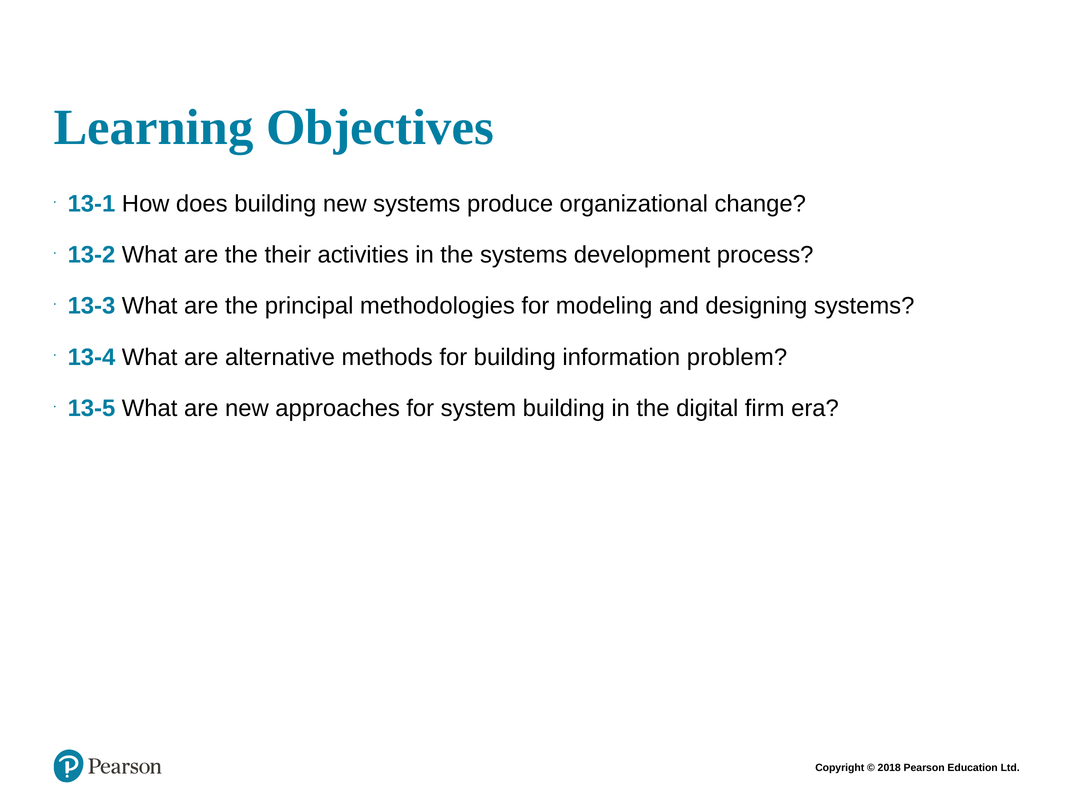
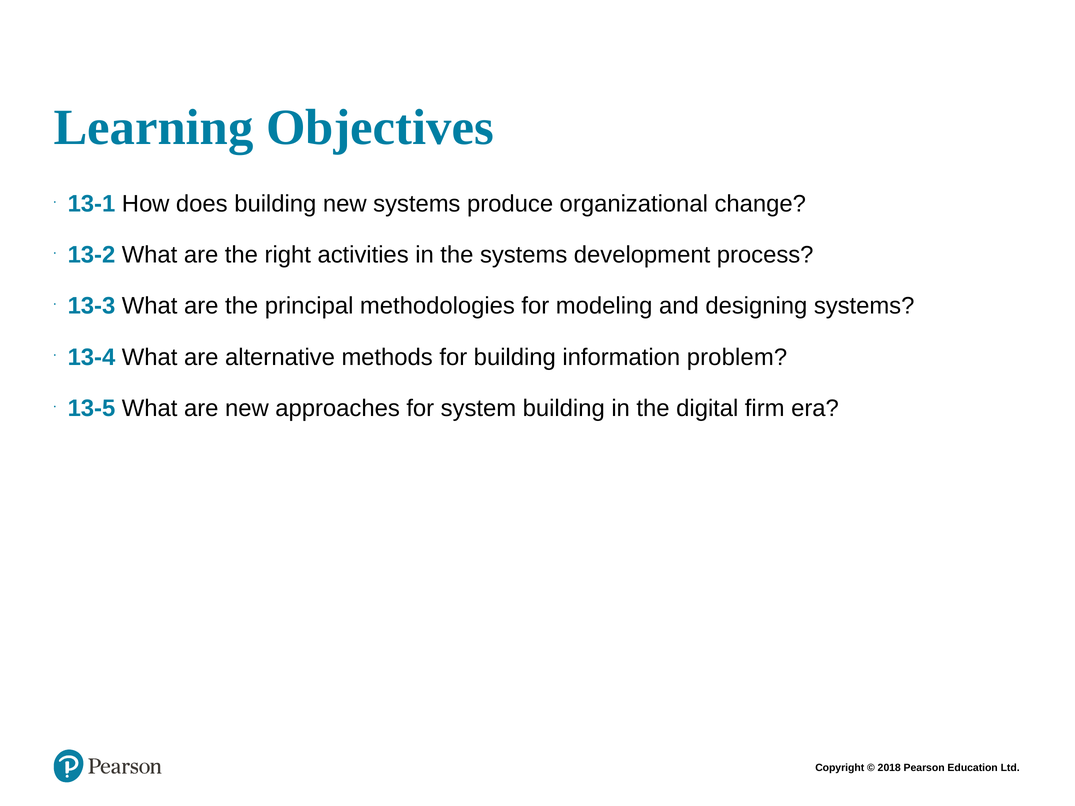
their: their -> right
